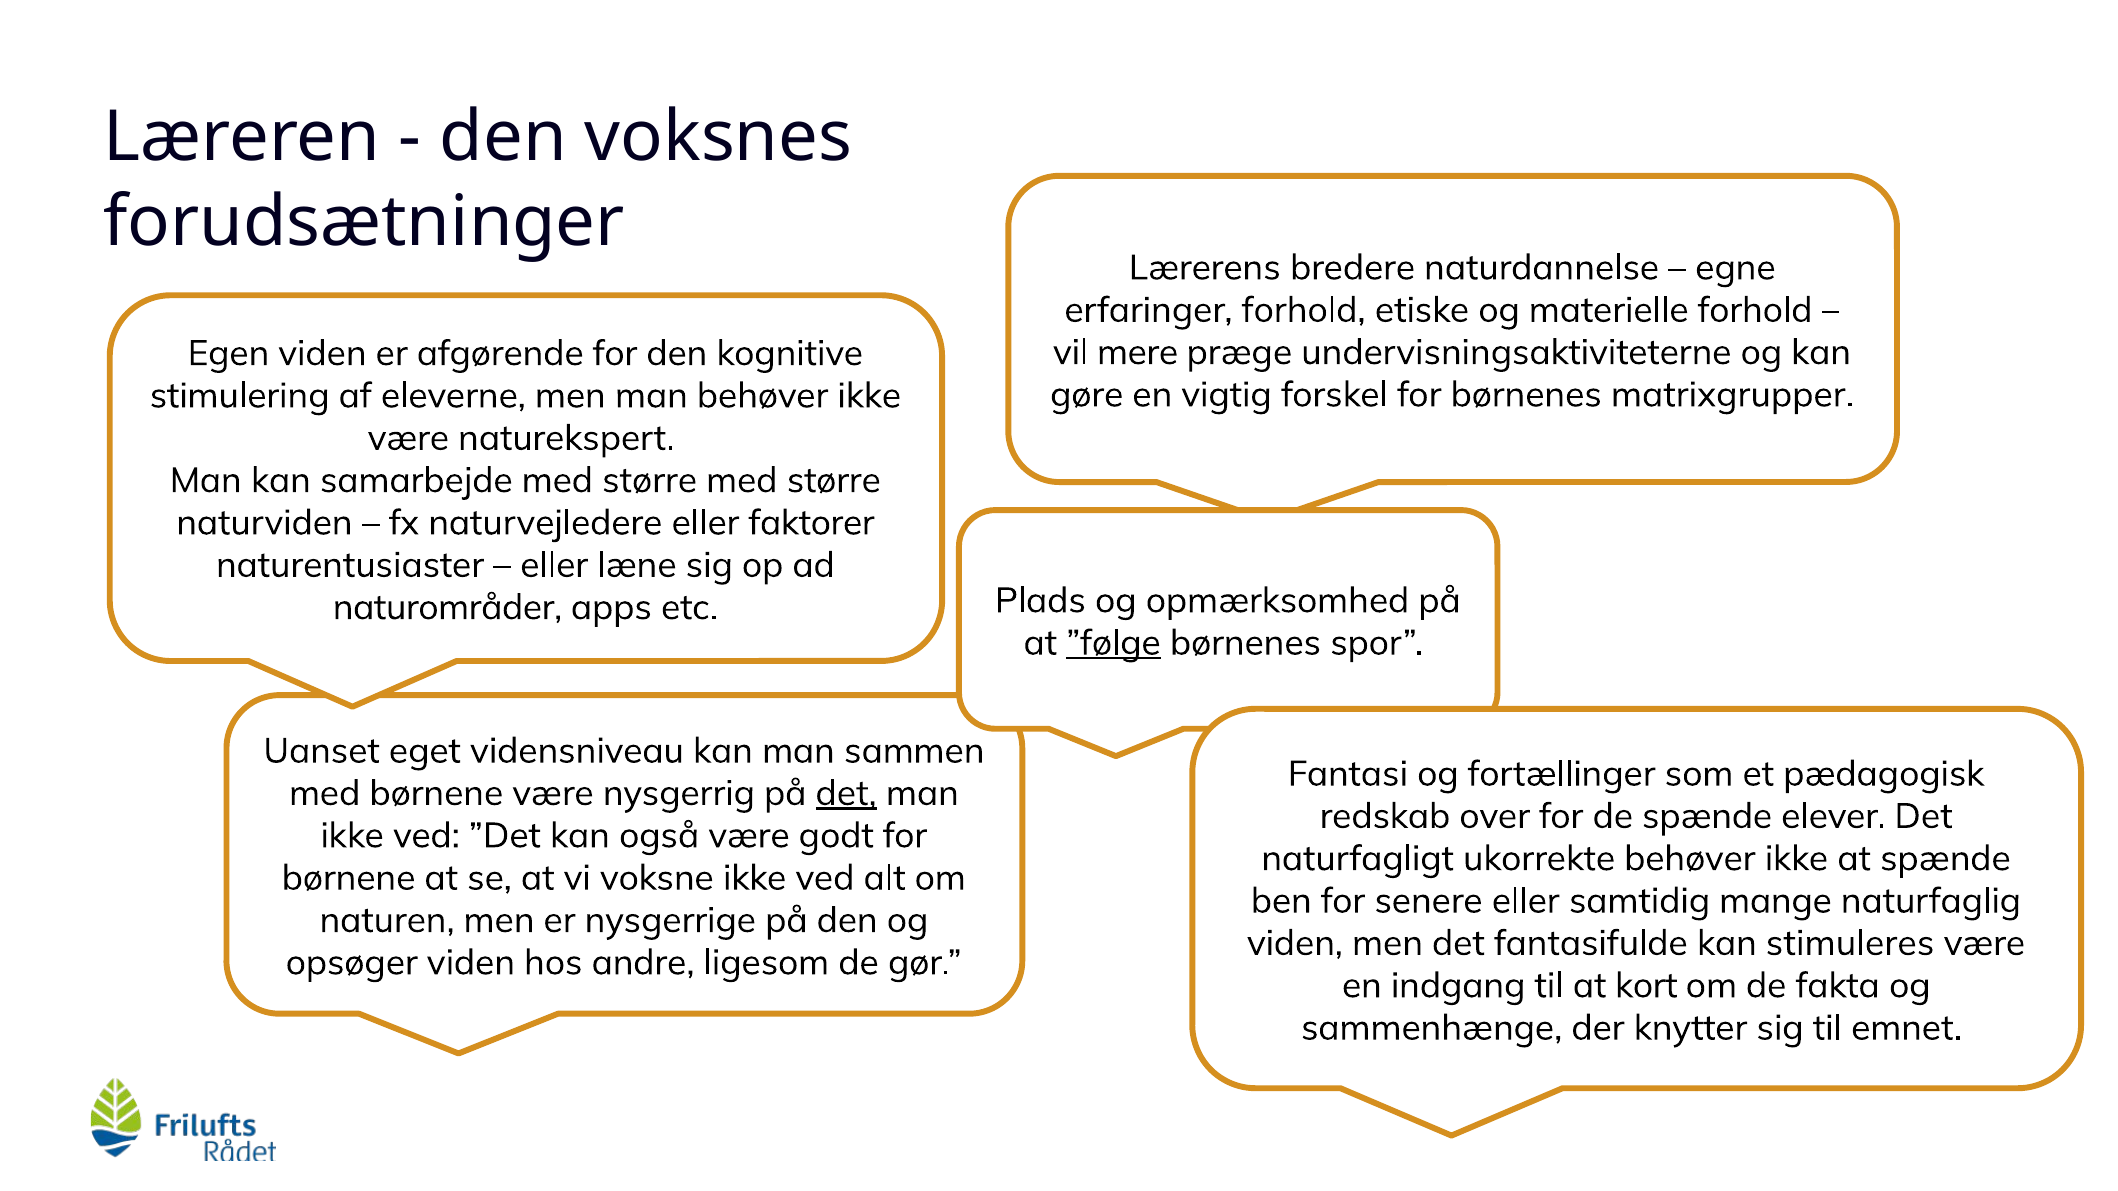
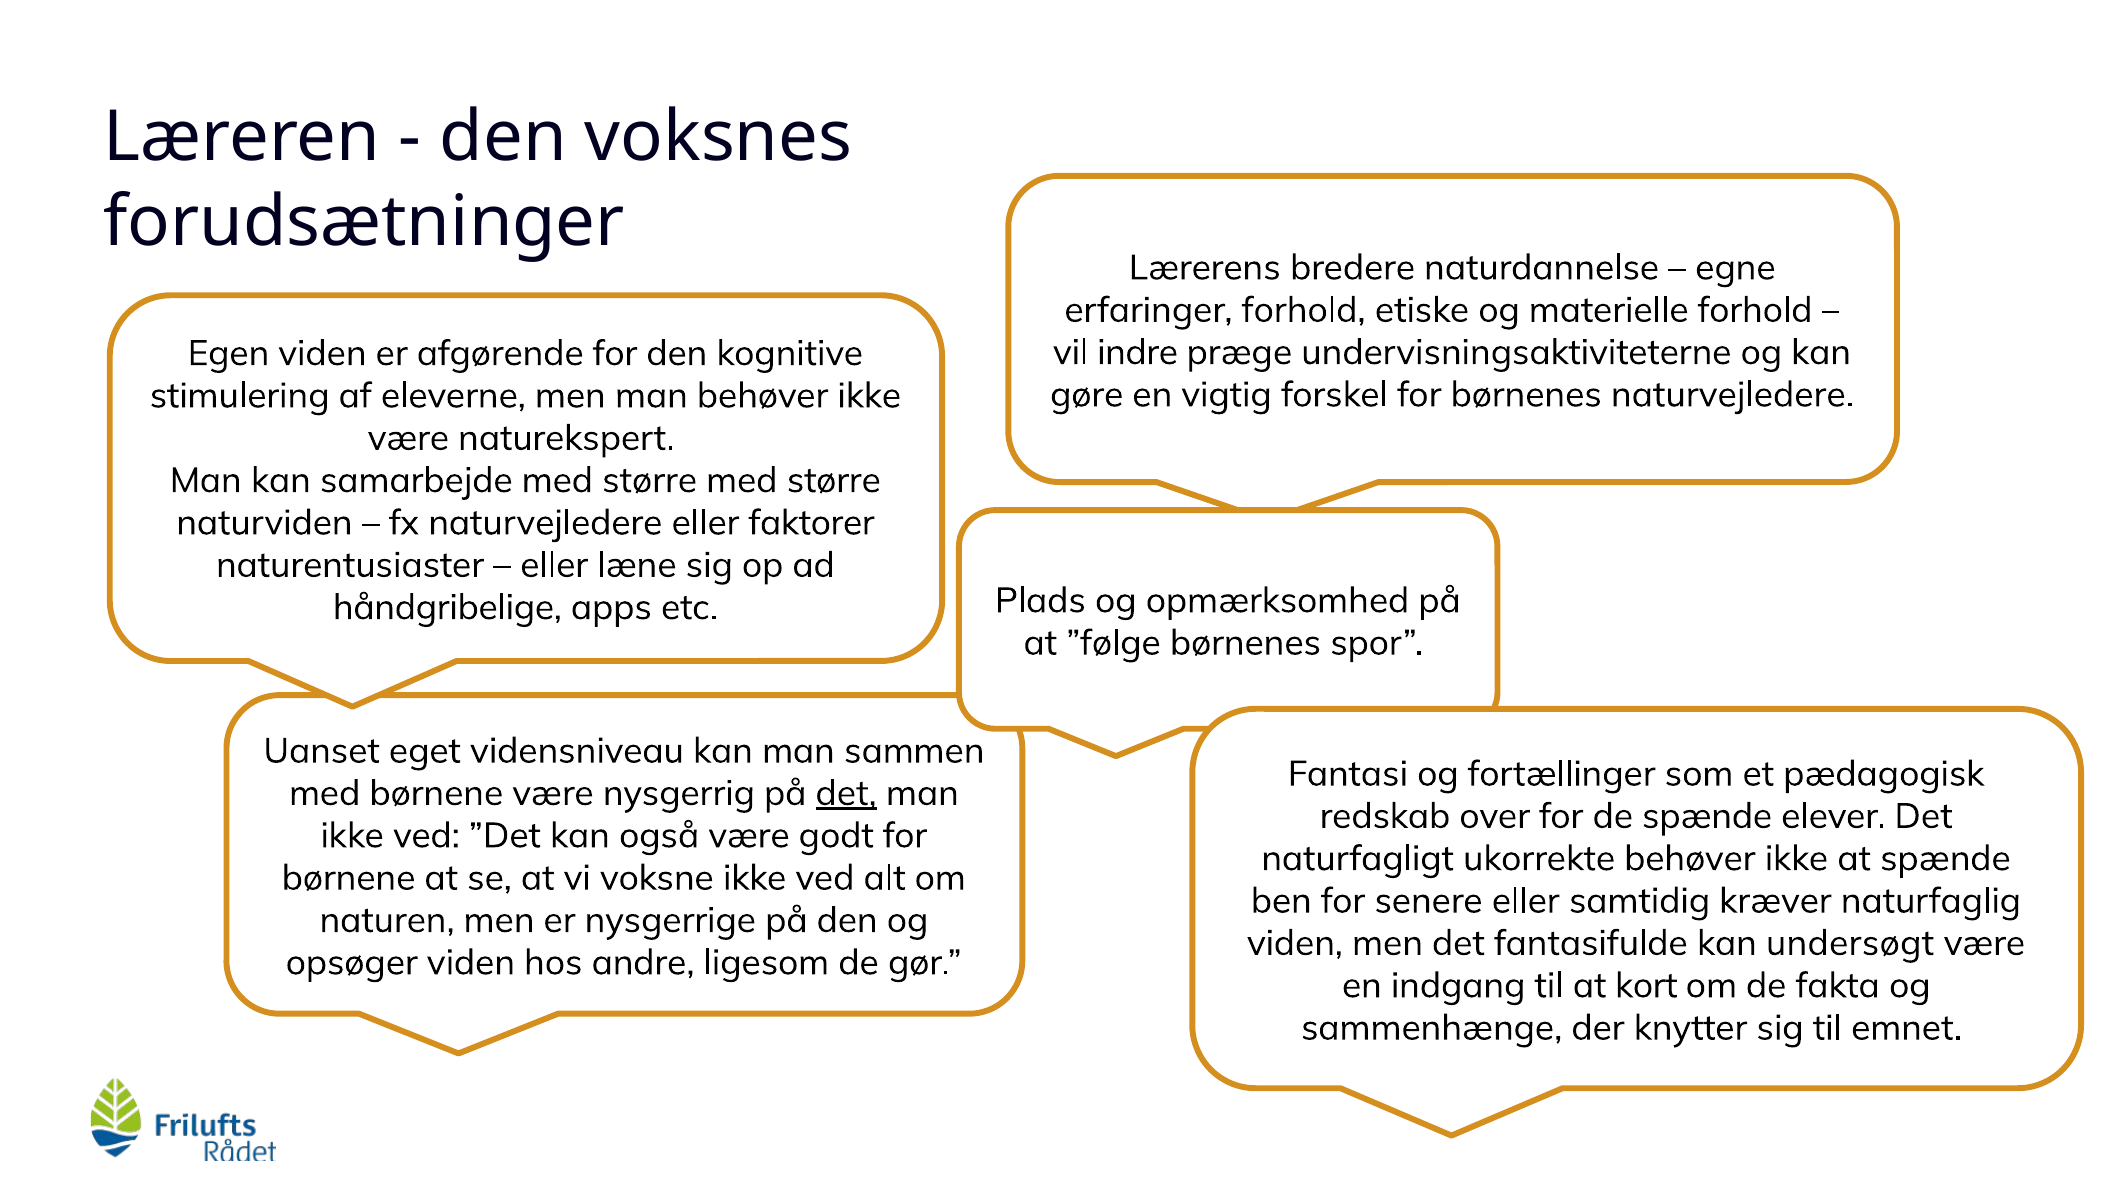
mere: mere -> indre
børnenes matrixgrupper: matrixgrupper -> naturvejledere
naturområder: naturområder -> håndgribelige
”følge underline: present -> none
mange: mange -> kræver
stimuleres: stimuleres -> undersøgt
